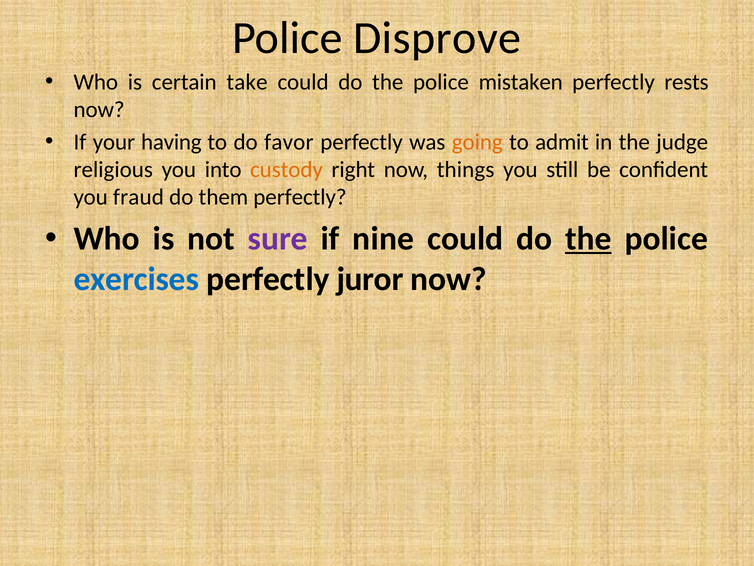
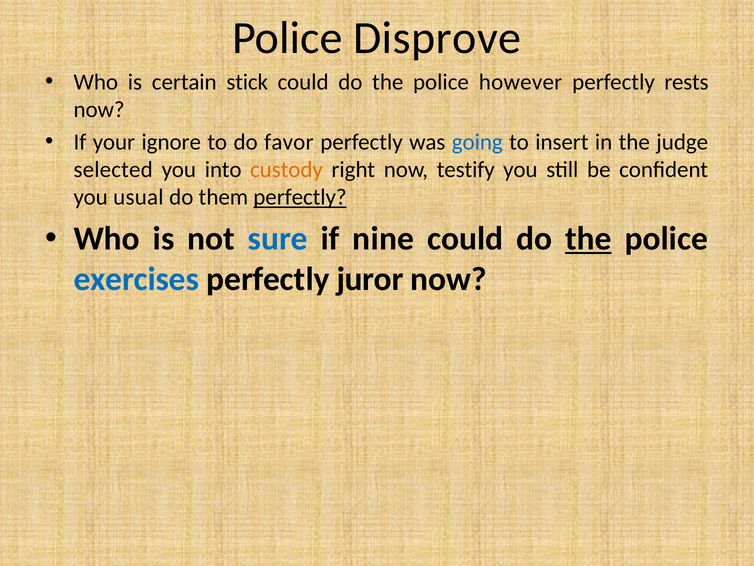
take: take -> stick
mistaken: mistaken -> however
having: having -> ignore
going colour: orange -> blue
admit: admit -> insert
religious: religious -> selected
things: things -> testify
fraud: fraud -> usual
perfectly at (300, 197) underline: none -> present
sure colour: purple -> blue
